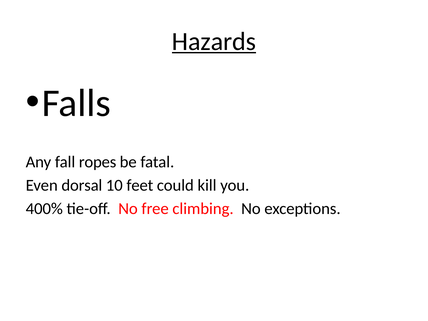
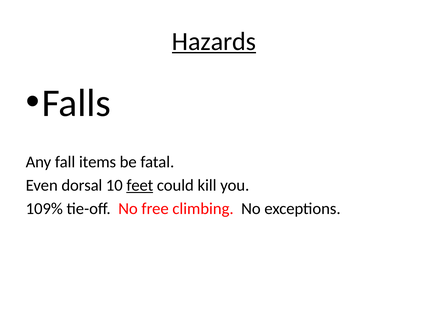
ropes: ropes -> items
feet underline: none -> present
400%: 400% -> 109%
